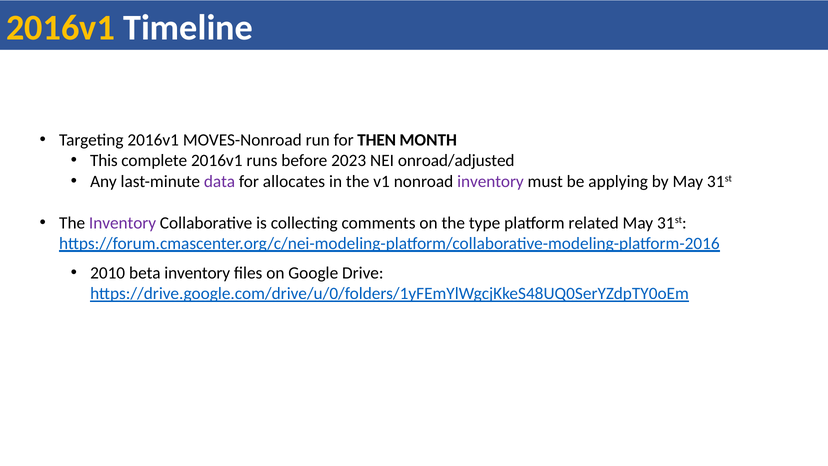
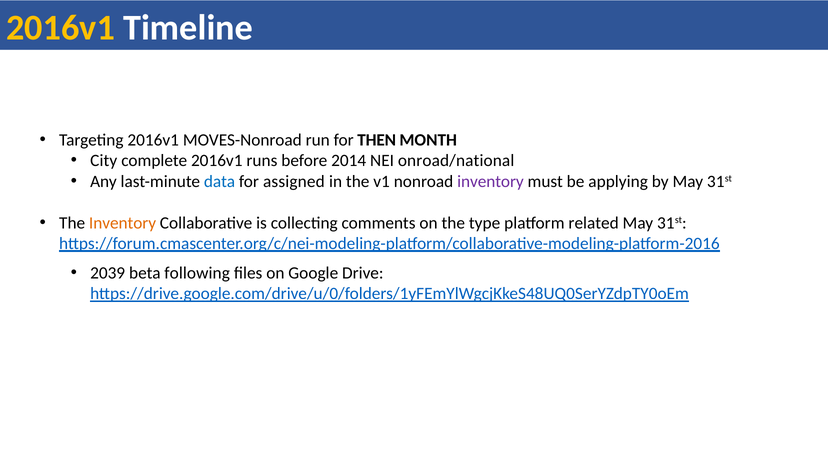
This: This -> City
2023: 2023 -> 2014
onroad/adjusted: onroad/adjusted -> onroad/national
data colour: purple -> blue
allocates: allocates -> assigned
Inventory at (123, 223) colour: purple -> orange
2010: 2010 -> 2039
beta inventory: inventory -> following
